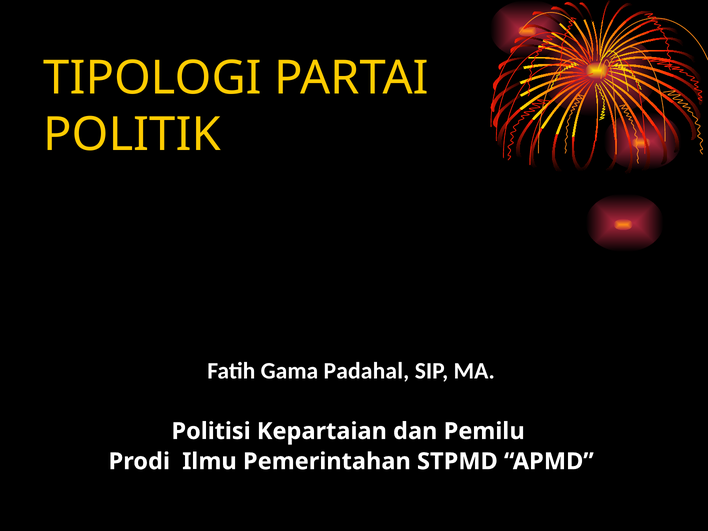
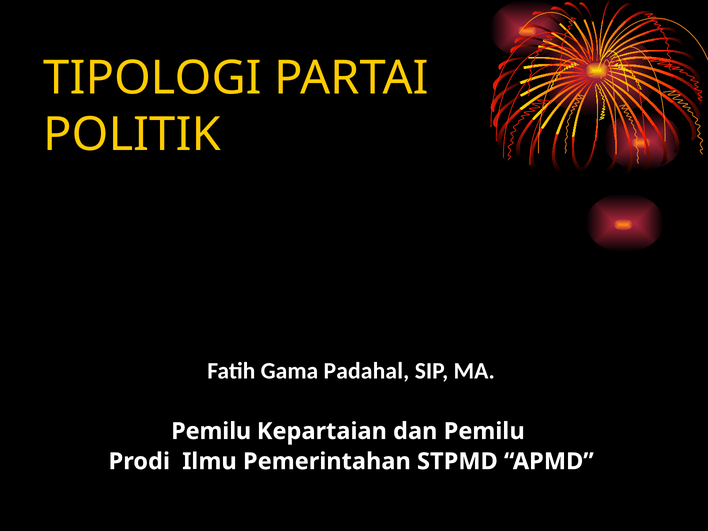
Politisi at (211, 431): Politisi -> Pemilu
